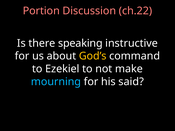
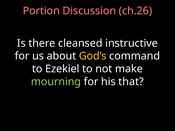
ch.22: ch.22 -> ch.26
speaking: speaking -> cleansed
mourning colour: light blue -> light green
said: said -> that
